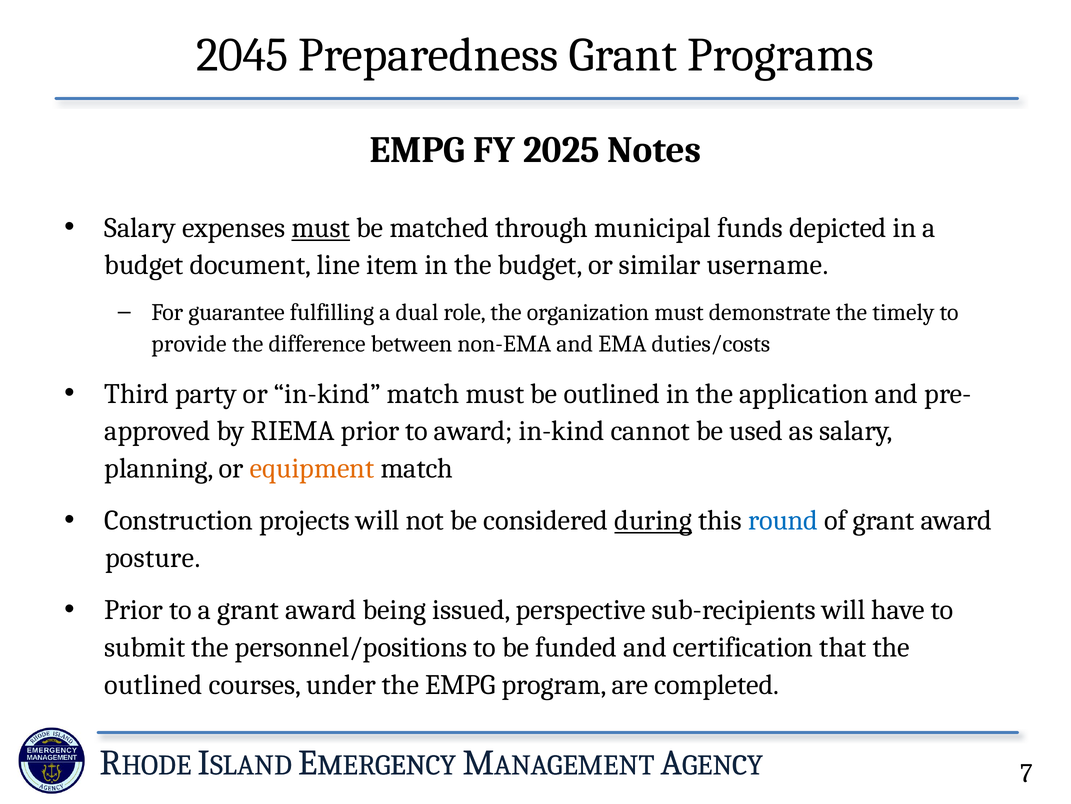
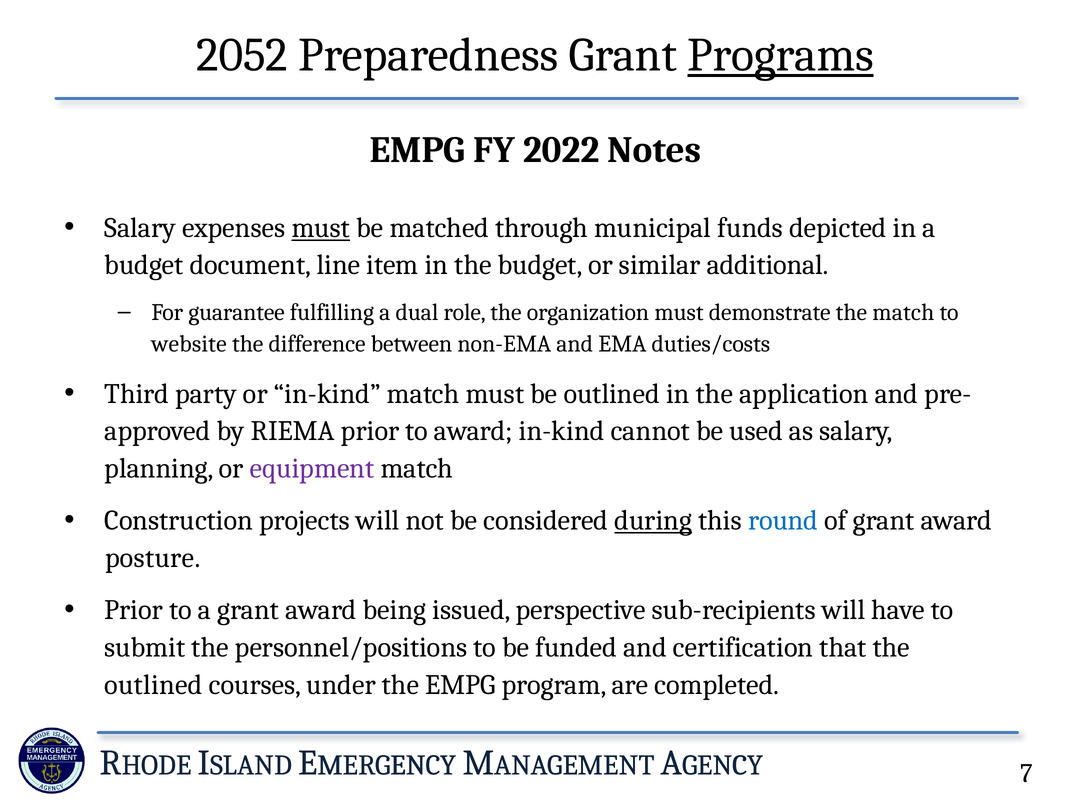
2045: 2045 -> 2052
Programs underline: none -> present
2025: 2025 -> 2022
username: username -> additional
the timely: timely -> match
provide: provide -> website
equipment colour: orange -> purple
